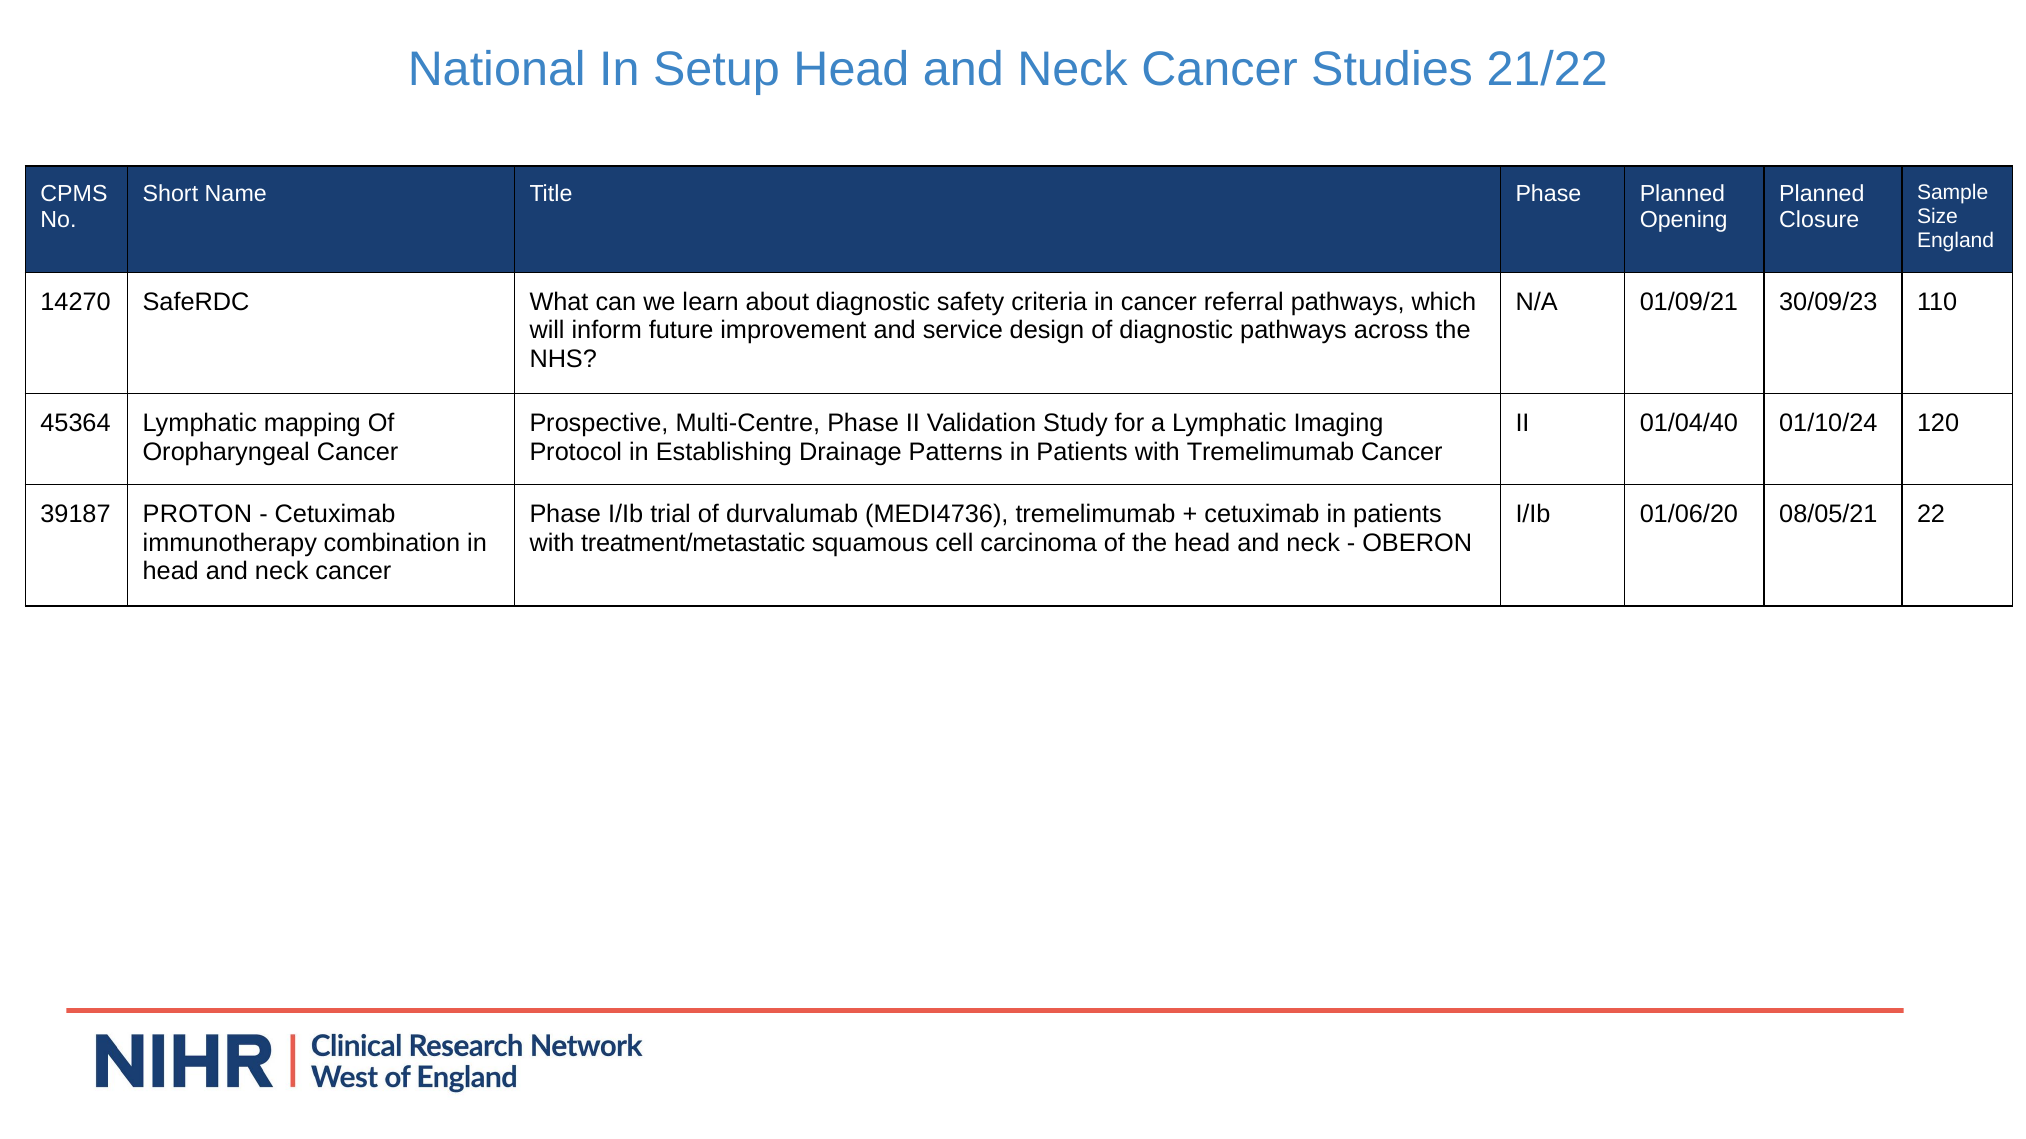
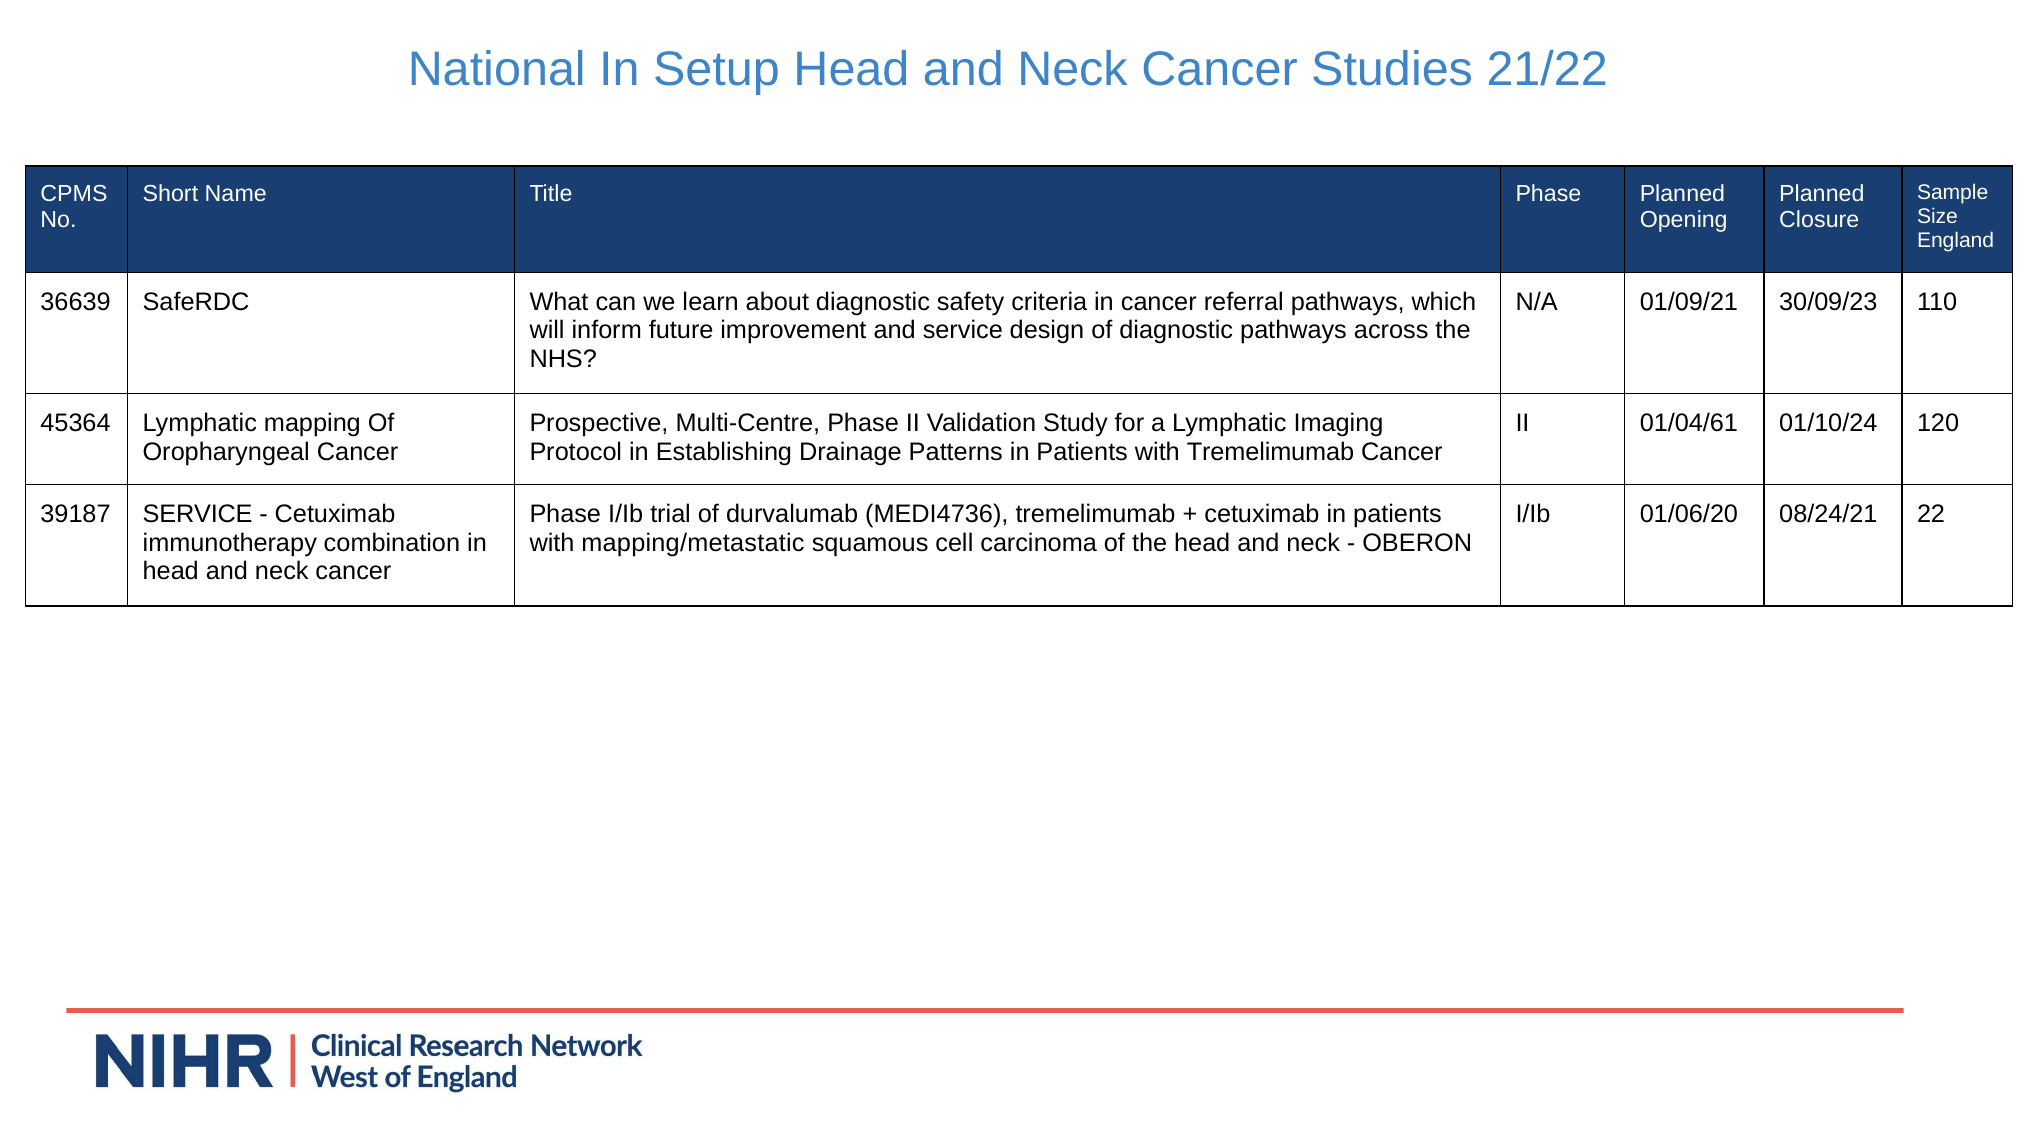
14270: 14270 -> 36639
01/04/40: 01/04/40 -> 01/04/61
39187 PROTON: PROTON -> SERVICE
08/05/21: 08/05/21 -> 08/24/21
treatment/metastatic: treatment/metastatic -> mapping/metastatic
